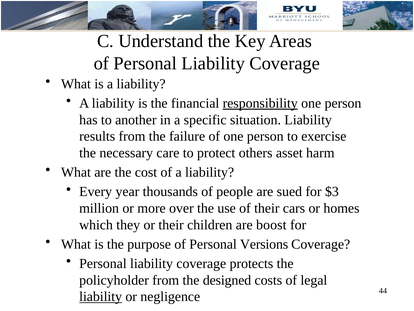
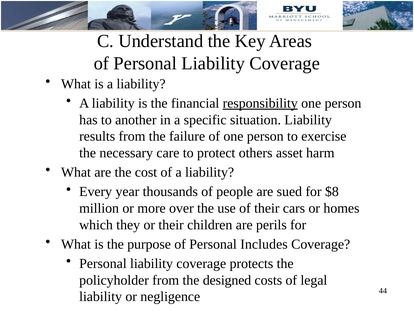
$3: $3 -> $8
boost: boost -> perils
Versions: Versions -> Includes
liability at (101, 296) underline: present -> none
